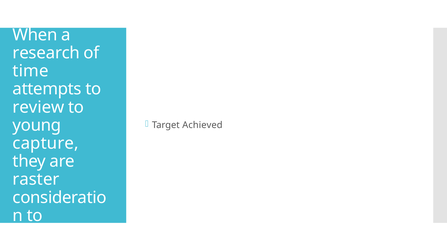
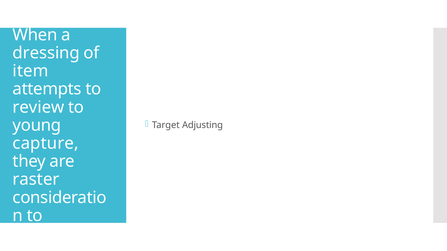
research: research -> dressing
time: time -> item
Achieved: Achieved -> Adjusting
